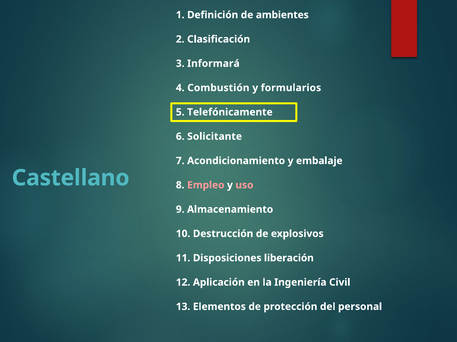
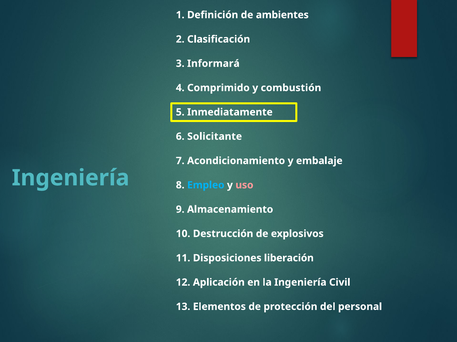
Combustión: Combustión -> Comprimido
formularios: formularios -> combustión
Telefónicamente: Telefónicamente -> Inmediatamente
Castellano at (71, 178): Castellano -> Ingeniería
Empleo colour: pink -> light blue
